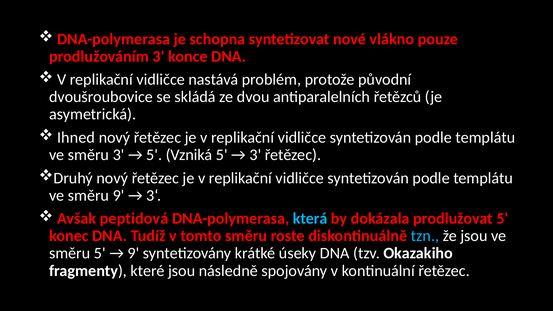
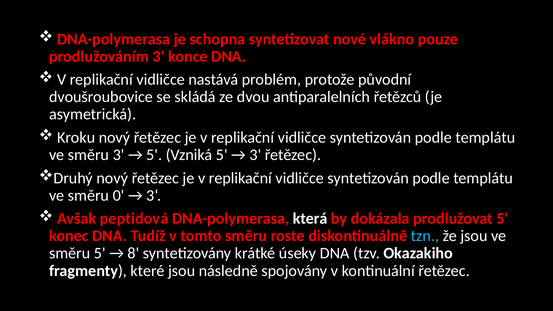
Ihned: Ihned -> Kroku
směru 9: 9 -> 0
která colour: light blue -> white
9 at (133, 253): 9 -> 8
